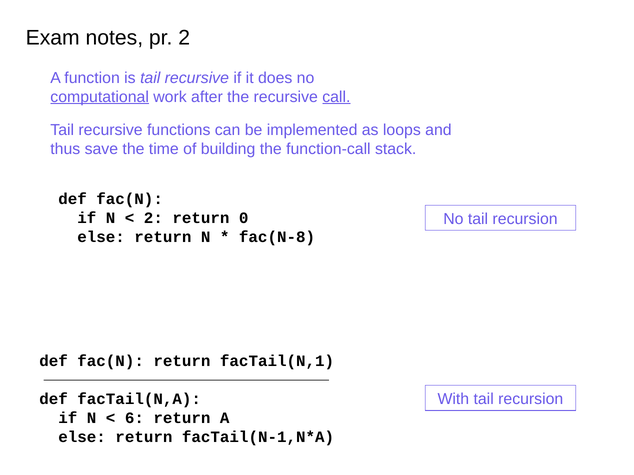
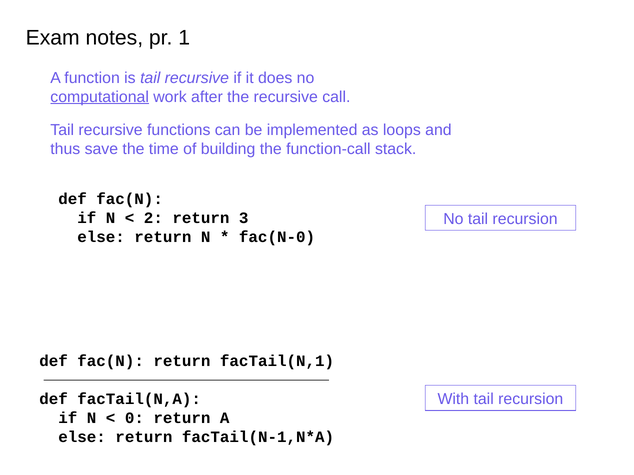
pr 2: 2 -> 1
call underline: present -> none
0: 0 -> 3
fac(N-8: fac(N-8 -> fac(N-0
6: 6 -> 0
